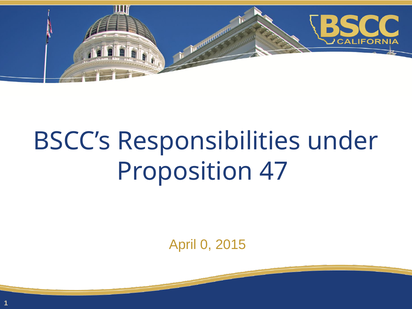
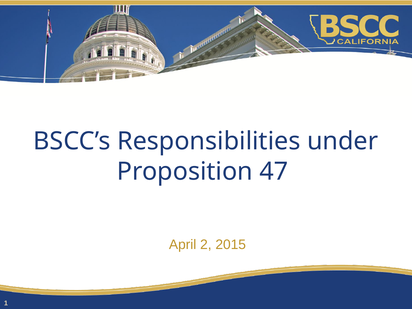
0: 0 -> 2
